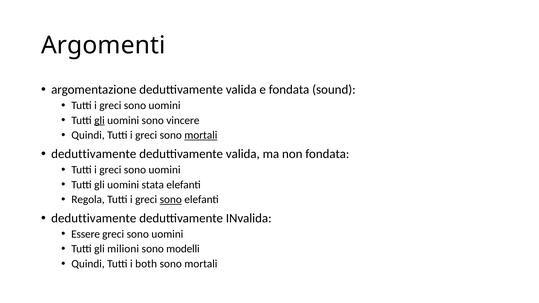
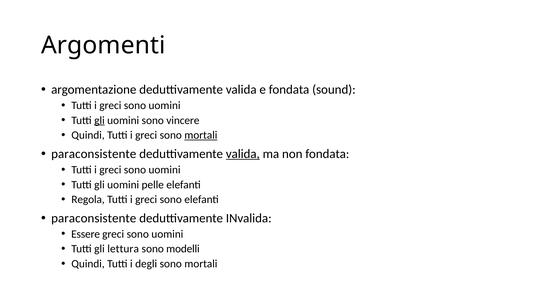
deduttivamente at (94, 154): deduttivamente -> paraconsistente
valida at (243, 154) underline: none -> present
stata: stata -> pelle
sono at (171, 200) underline: present -> none
deduttivamente at (94, 218): deduttivamente -> paraconsistente
milioni: milioni -> lettura
both: both -> degli
